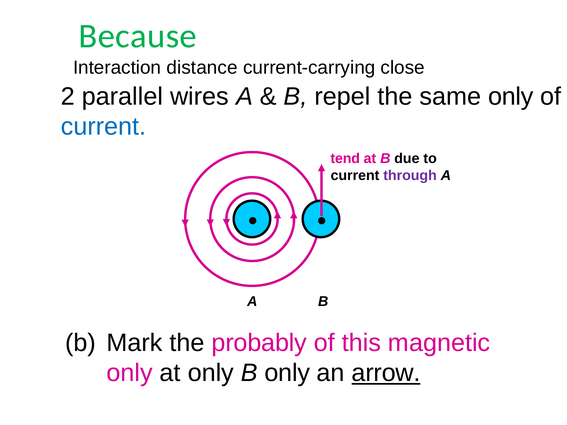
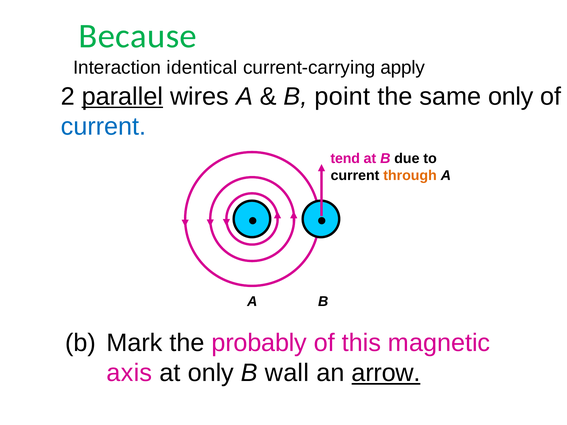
distance: distance -> identical
close: close -> apply
parallel underline: none -> present
repel: repel -> point
through colour: purple -> orange
only at (130, 373): only -> axis
B only: only -> wall
